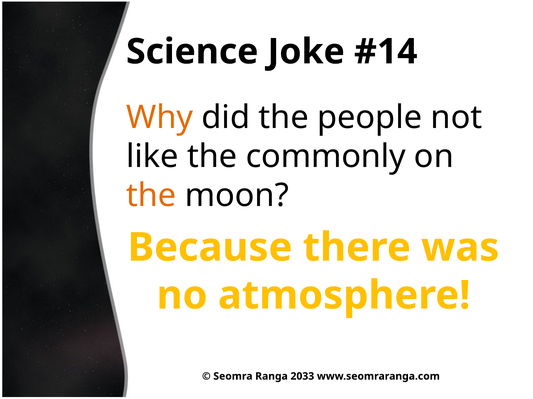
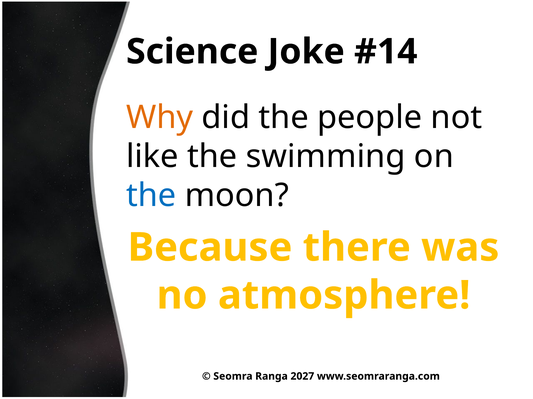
commonly: commonly -> swimming
the at (151, 196) colour: orange -> blue
2033: 2033 -> 2027
